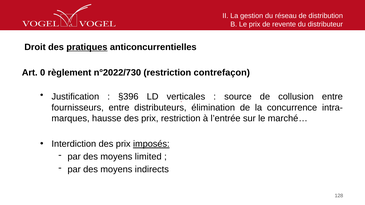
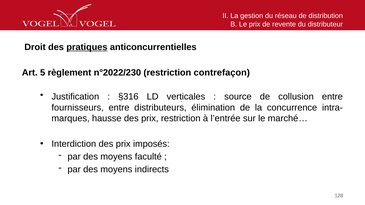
0: 0 -> 5
n°2022/730: n°2022/730 -> n°2022/230
§396: §396 -> §316
imposés underline: present -> none
limited: limited -> faculté
